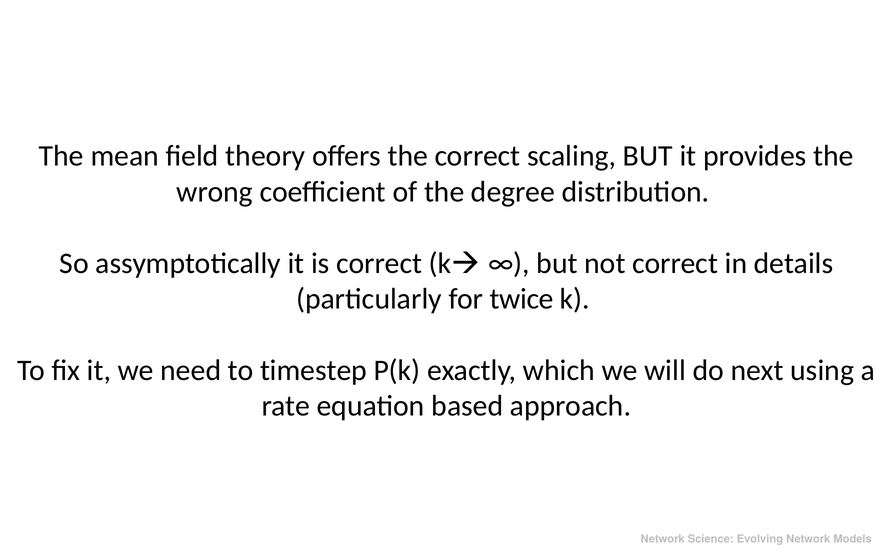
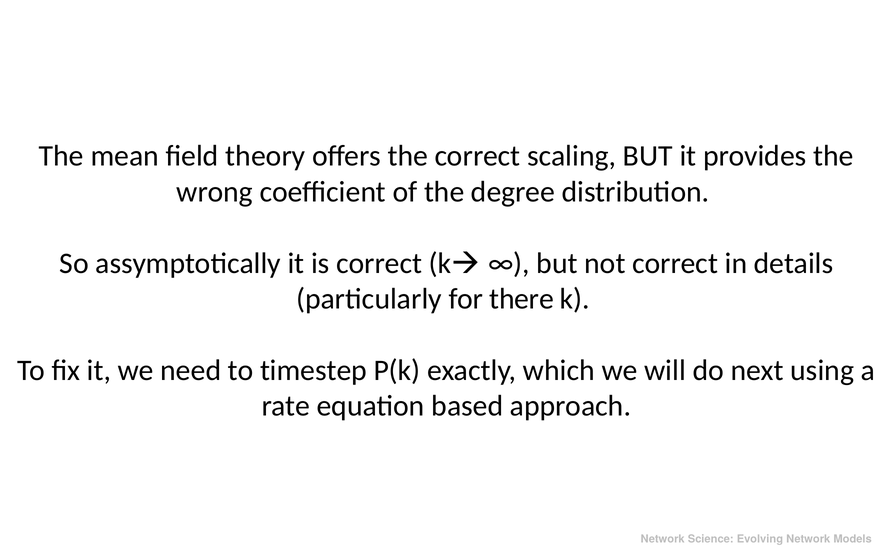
twice: twice -> there
